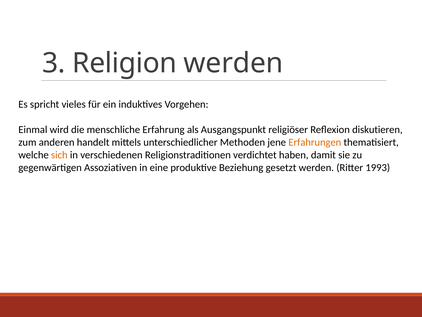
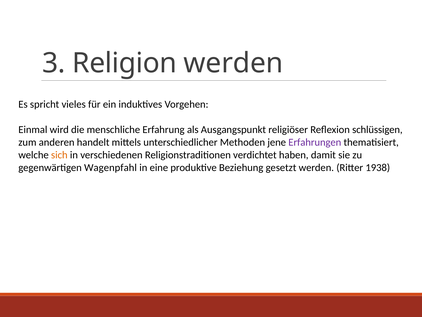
diskutieren: diskutieren -> schlüssigen
Erfahrungen colour: orange -> purple
Assoziativen: Assoziativen -> Wagenpfahl
1993: 1993 -> 1938
